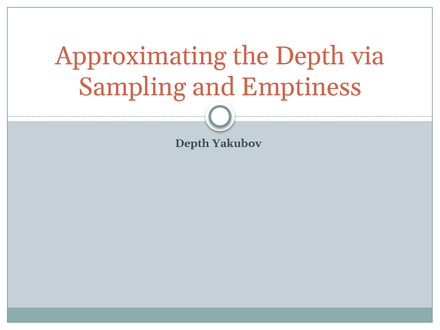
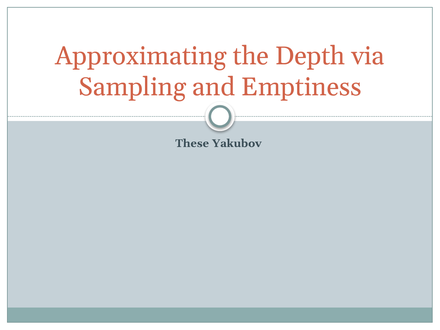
Depth at (192, 143): Depth -> These
